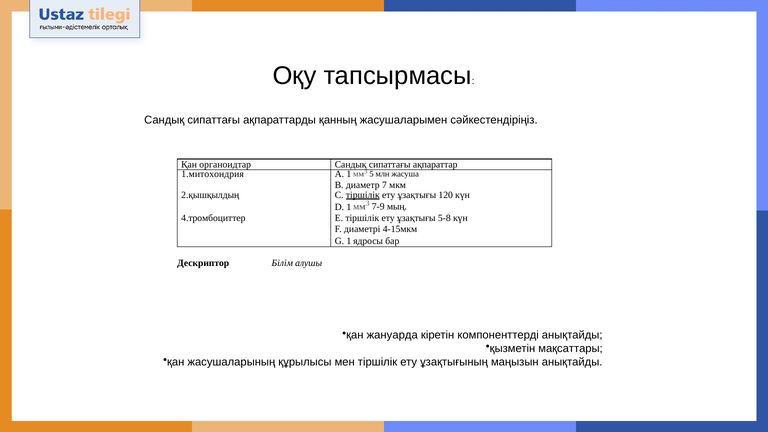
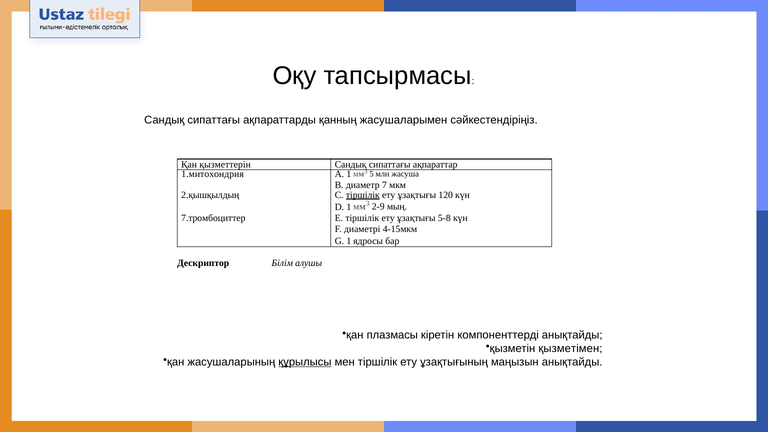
органоидтар: органоидтар -> қызметтерін
7-9: 7-9 -> 2-9
4.тромбоциттер: 4.тромбоциттер -> 7.тромбоциттер
жануарда: жануарда -> плазмасы
мақсаттары: мақсаттары -> қызметімен
құрылысы underline: none -> present
